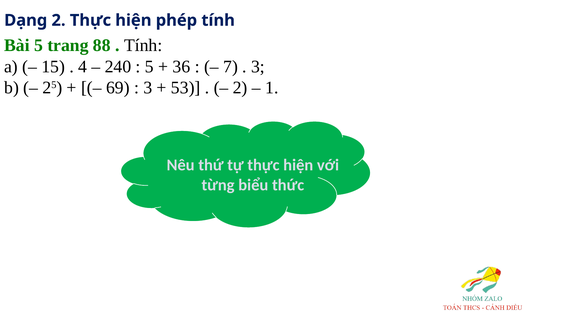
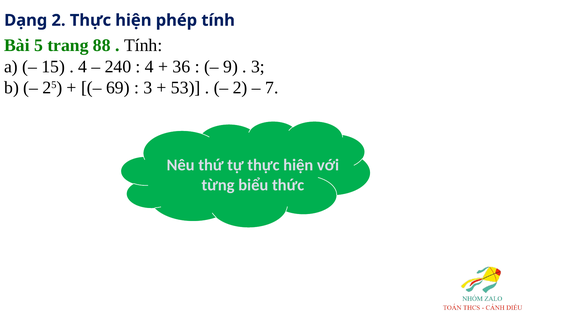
5 at (149, 67): 5 -> 4
7: 7 -> 9
1: 1 -> 7
